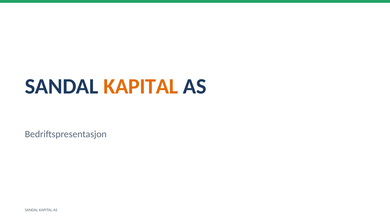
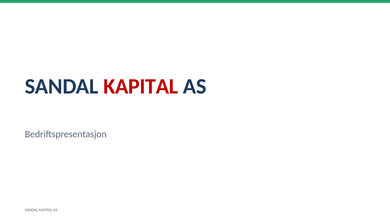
KAPITAL at (141, 86) colour: orange -> red
